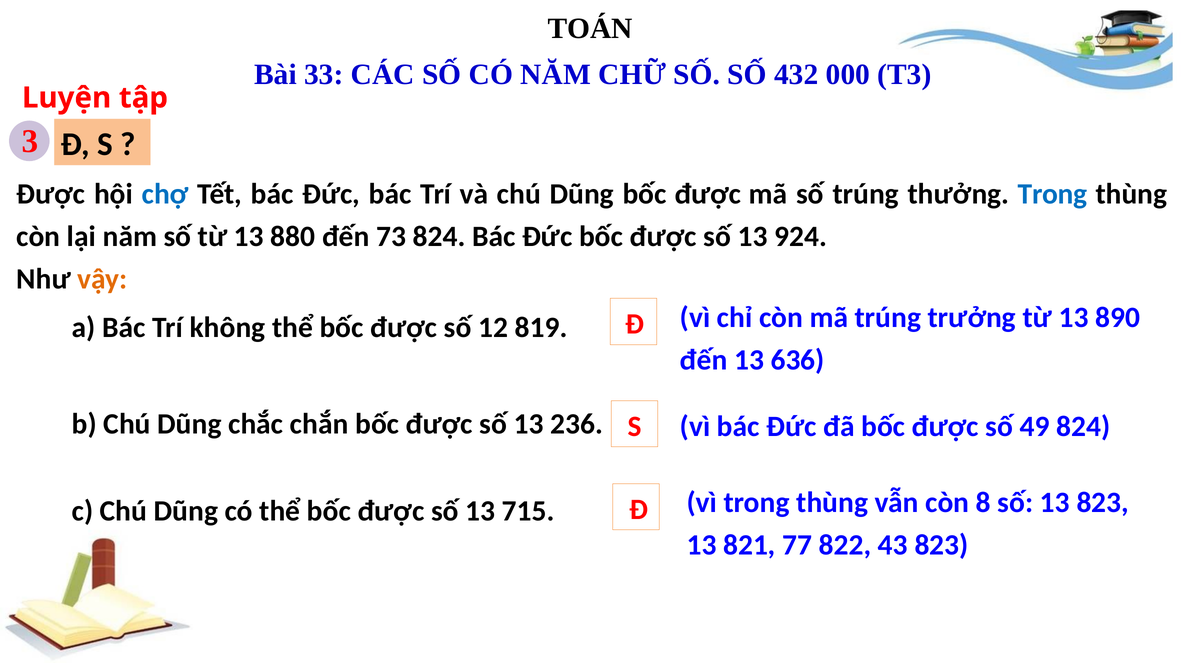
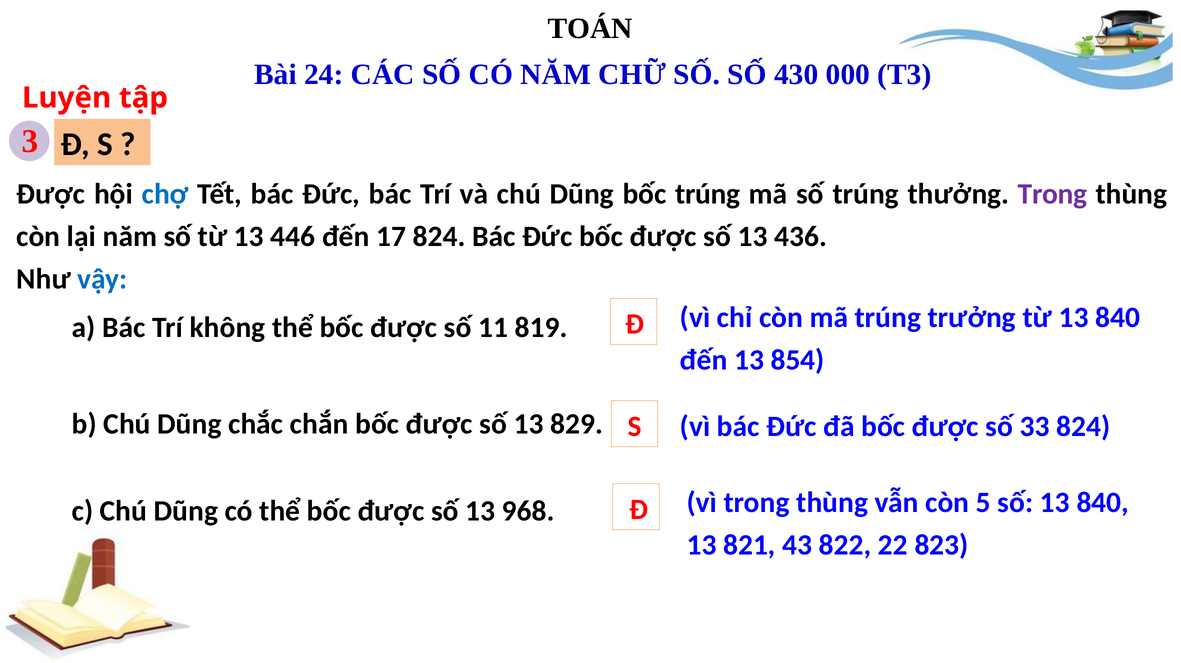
33: 33 -> 24
432: 432 -> 430
Dũng bốc được: được -> trúng
Trong at (1053, 194) colour: blue -> purple
880: 880 -> 446
73: 73 -> 17
924: 924 -> 436
vậy colour: orange -> blue
từ 13 890: 890 -> 840
12: 12 -> 11
636: 636 -> 854
236: 236 -> 829
49: 49 -> 33
8: 8 -> 5
số 13 823: 823 -> 840
715: 715 -> 968
77: 77 -> 43
43: 43 -> 22
